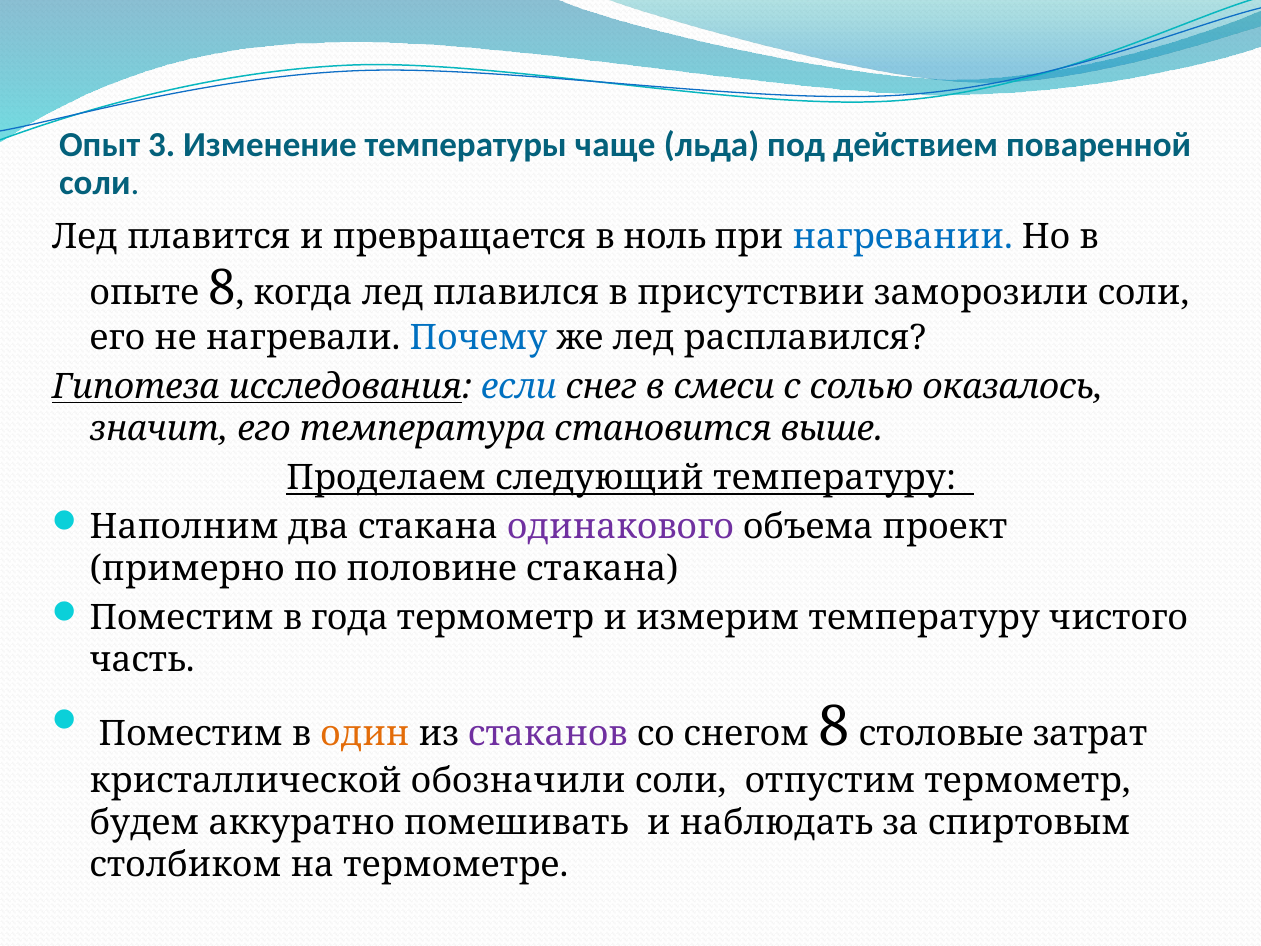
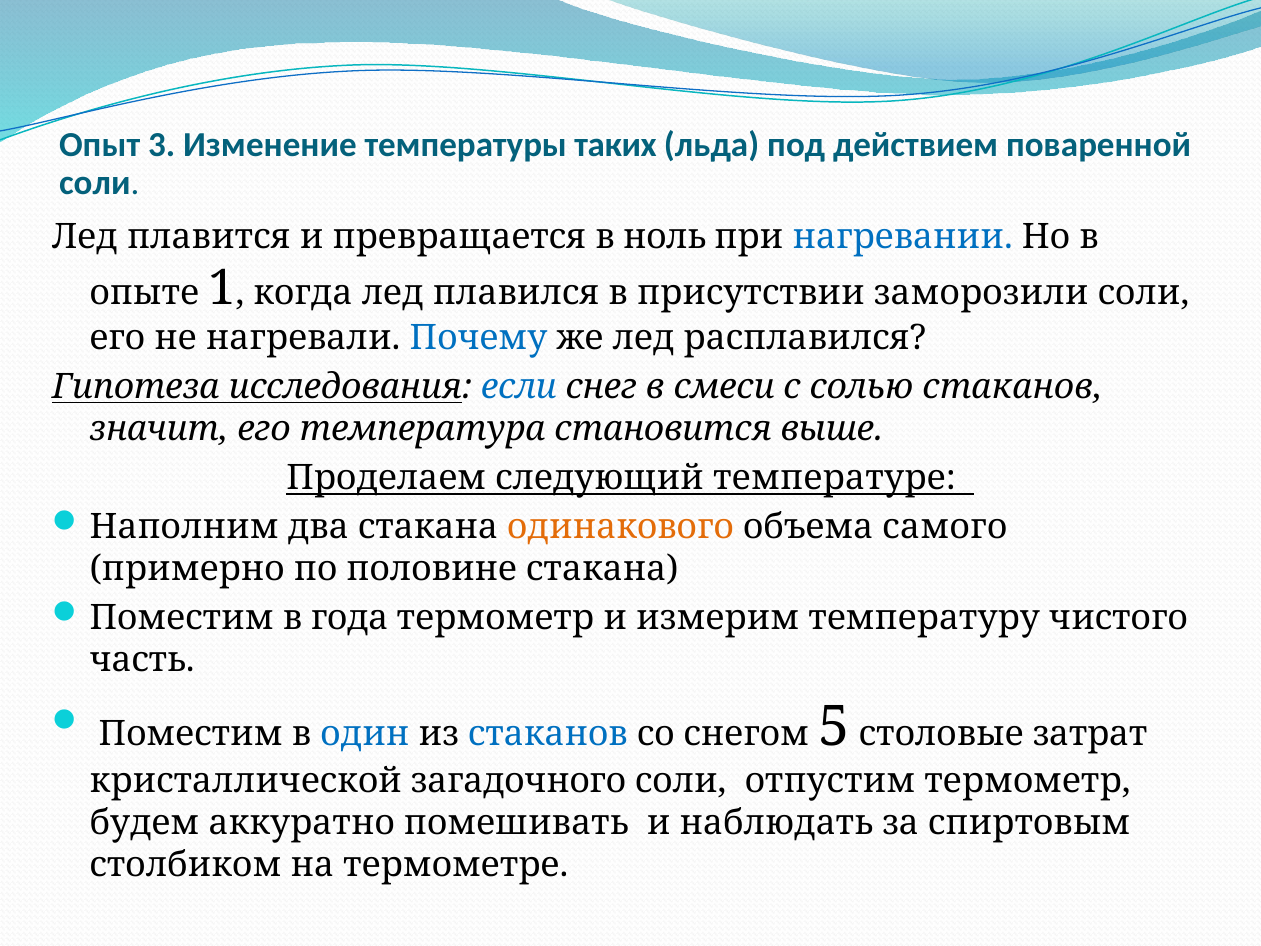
чаще: чаще -> таких
опыте 8: 8 -> 1
солью оказалось: оказалось -> стаканов
следующий температуру: температуру -> температуре
одинакового colour: purple -> orange
проект: проект -> самого
один colour: orange -> blue
стаканов at (548, 734) colour: purple -> blue
снегом 8: 8 -> 5
обозначили: обозначили -> загадочного
